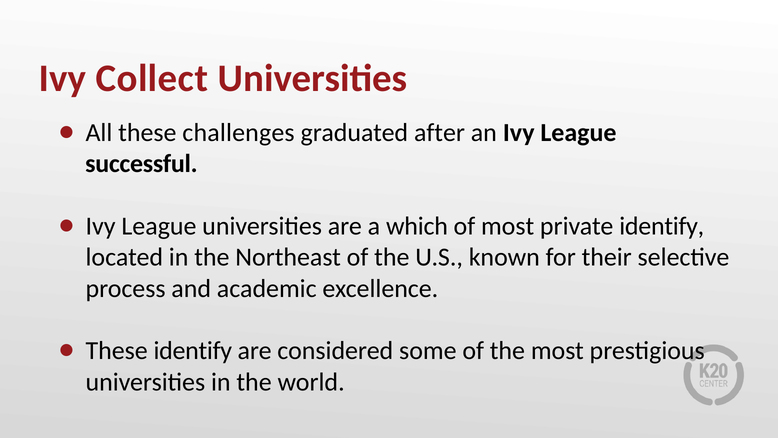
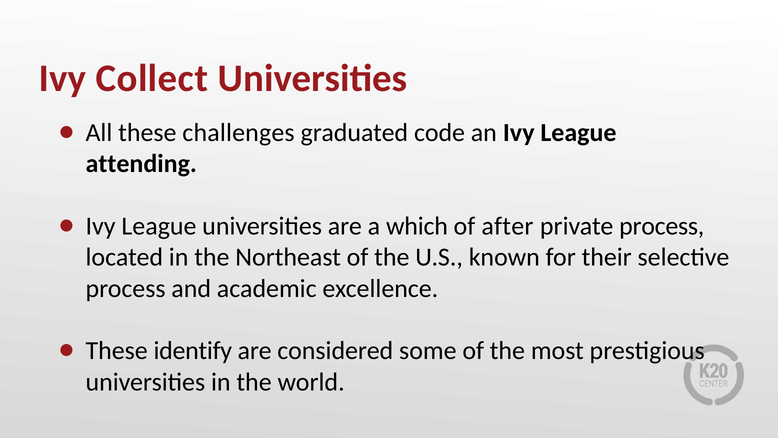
after: after -> code
successful: successful -> attending
of most: most -> after
private identify: identify -> process
